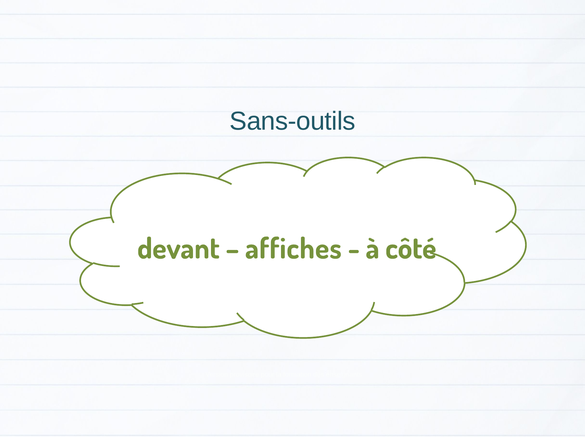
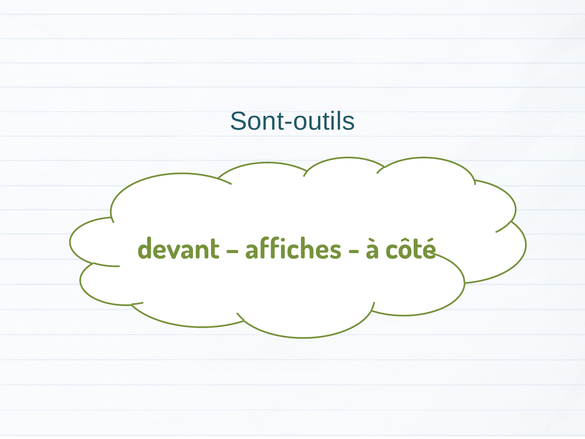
Sans-outils: Sans-outils -> Sont-outils
